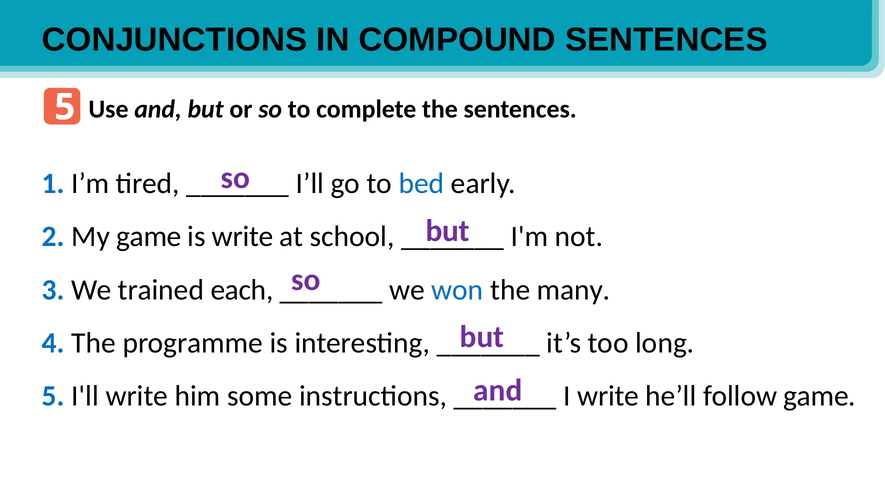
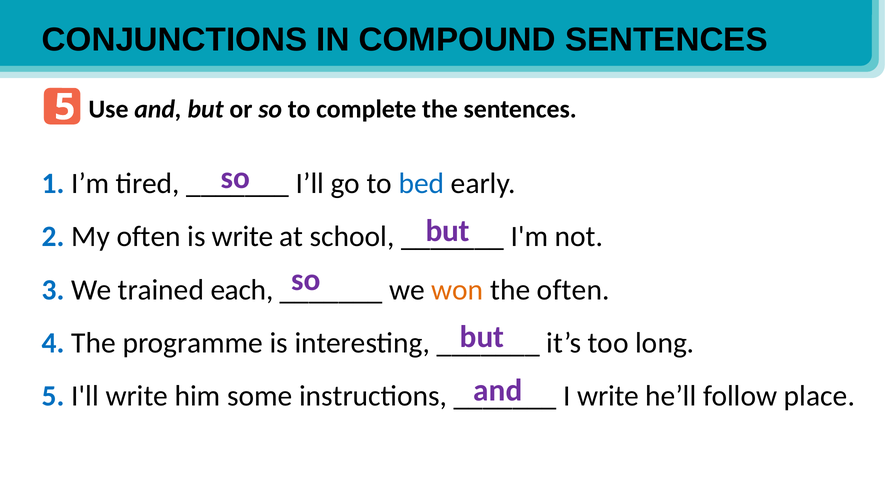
My game: game -> often
won colour: blue -> orange
the many: many -> often
follow game: game -> place
